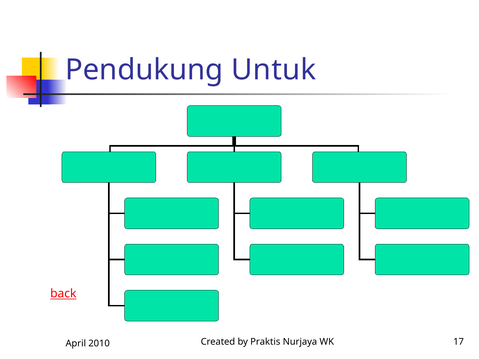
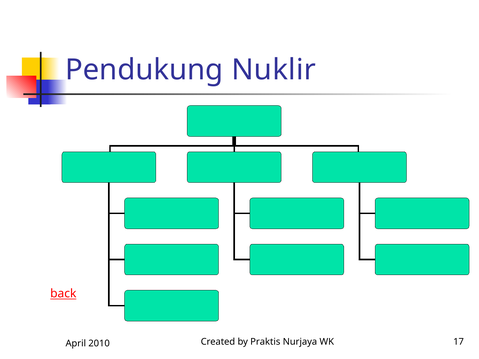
Untuk: Untuk -> Nuklir
